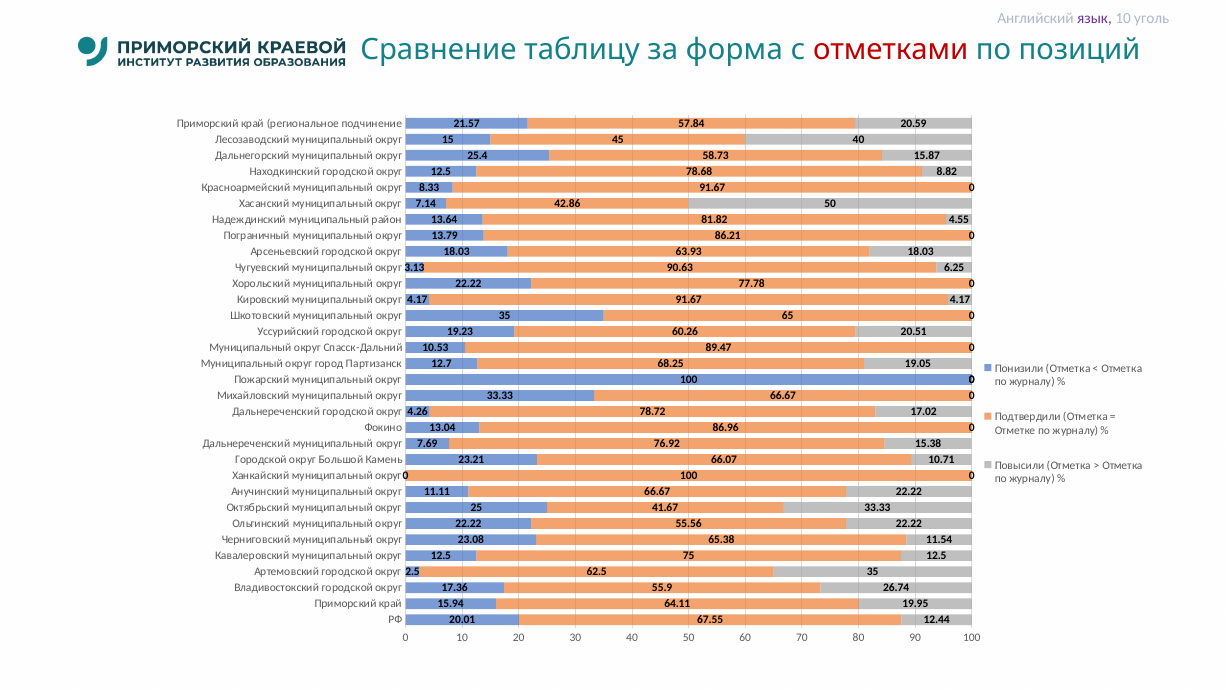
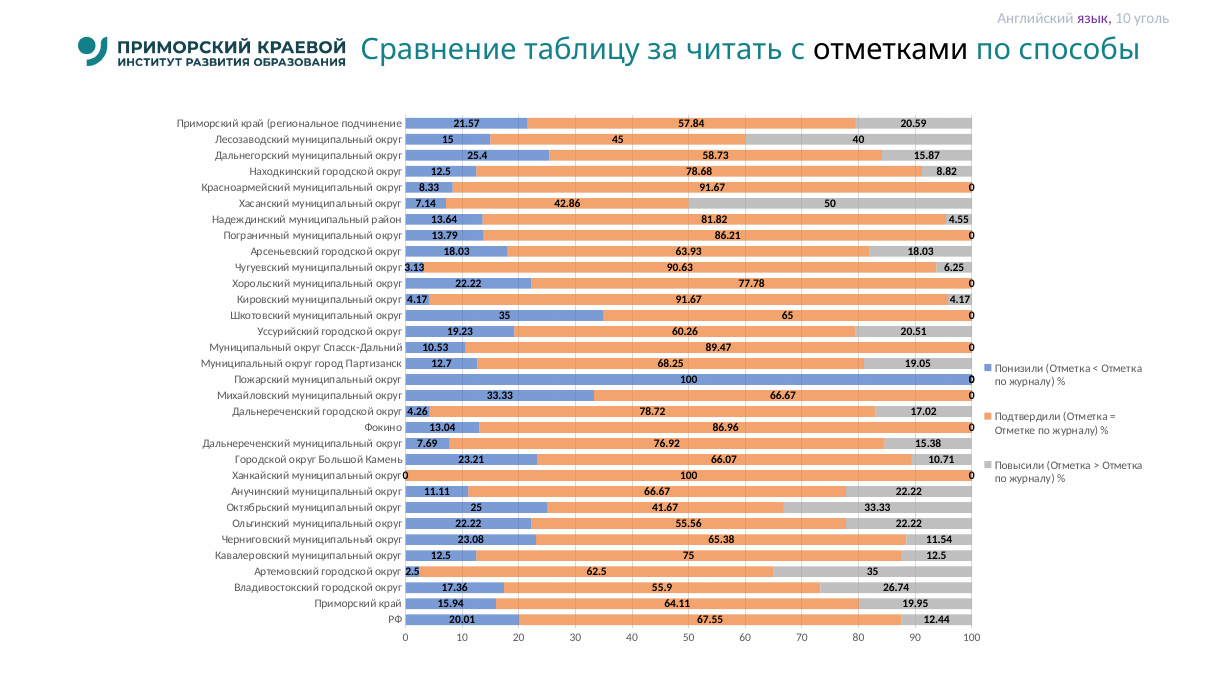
форма: форма -> читать
отметками colour: red -> black
позиций: позиций -> способы
